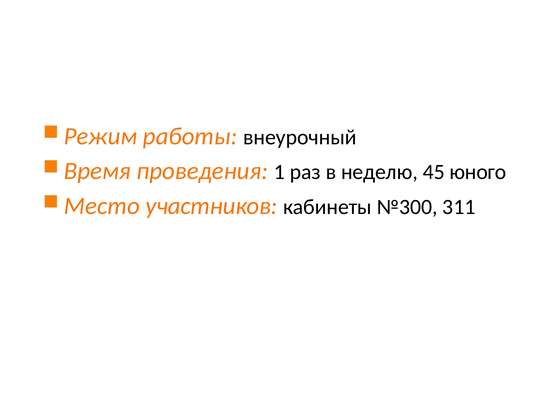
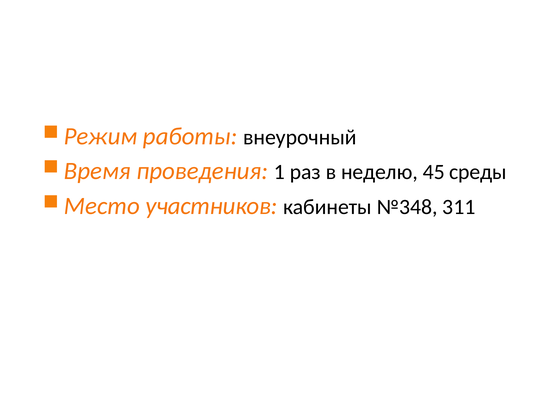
юного: юного -> среды
№300: №300 -> №348
